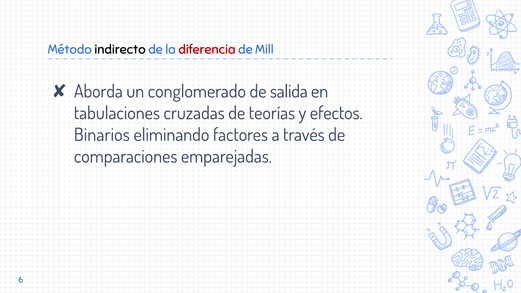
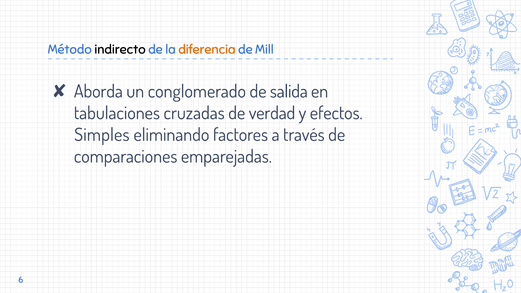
diferencia colour: red -> orange
teorías: teorías -> verdad
Binarios: Binarios -> Simples
